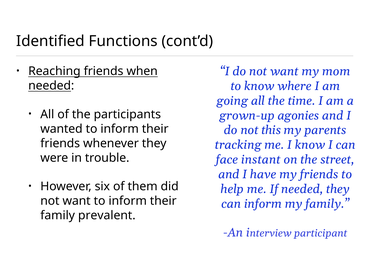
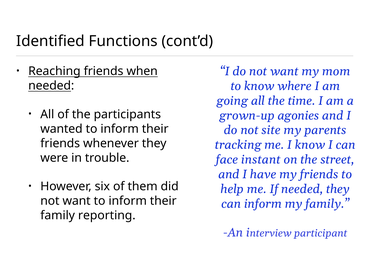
this: this -> site
prevalent: prevalent -> reporting
